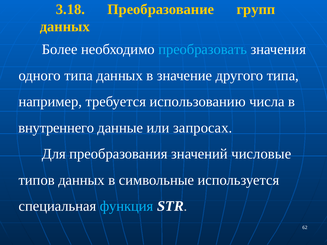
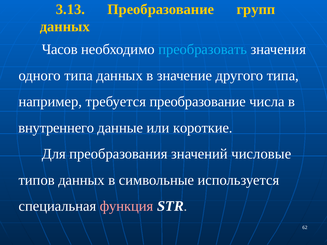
3.18: 3.18 -> 3.13
Более: Более -> Часов
требуется использованию: использованию -> преобразование
запросах: запросах -> короткие
функция colour: light blue -> pink
